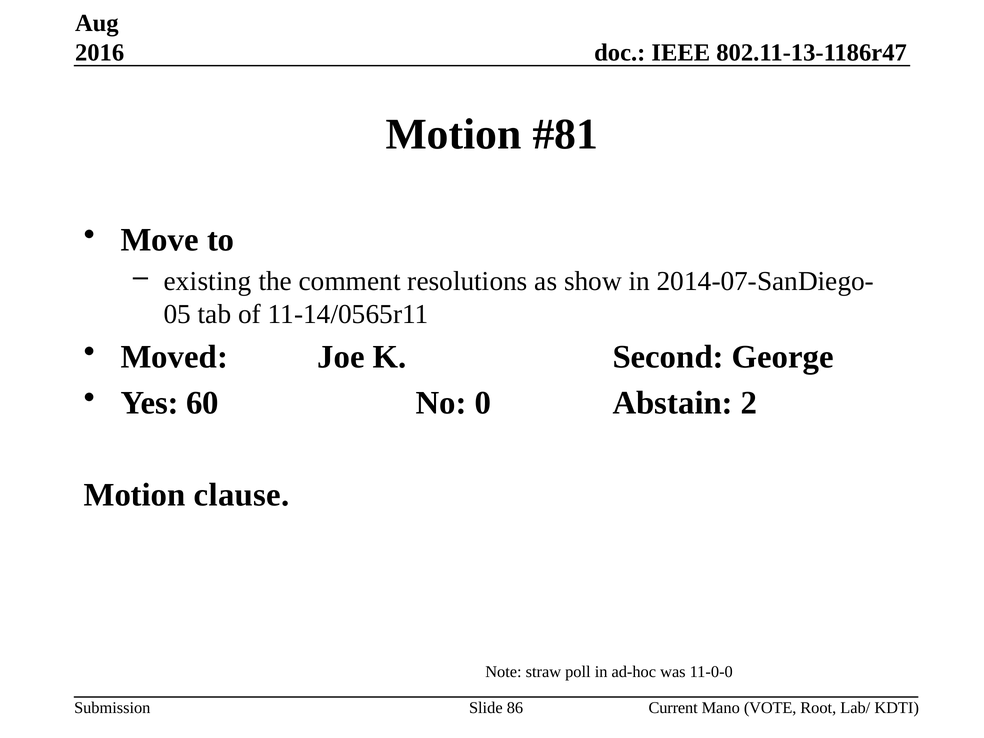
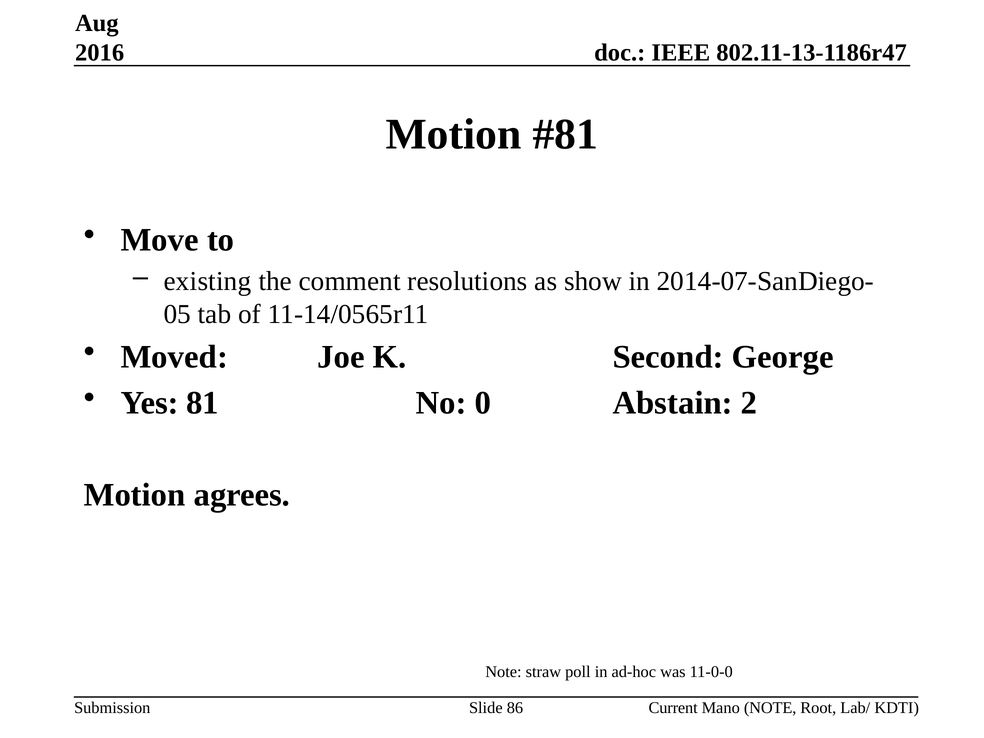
60: 60 -> 81
clause: clause -> agrees
Mano VOTE: VOTE -> NOTE
